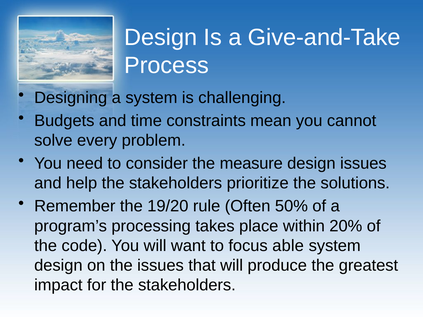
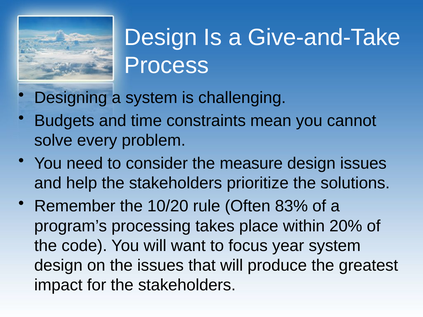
19/20: 19/20 -> 10/20
50%: 50% -> 83%
able: able -> year
